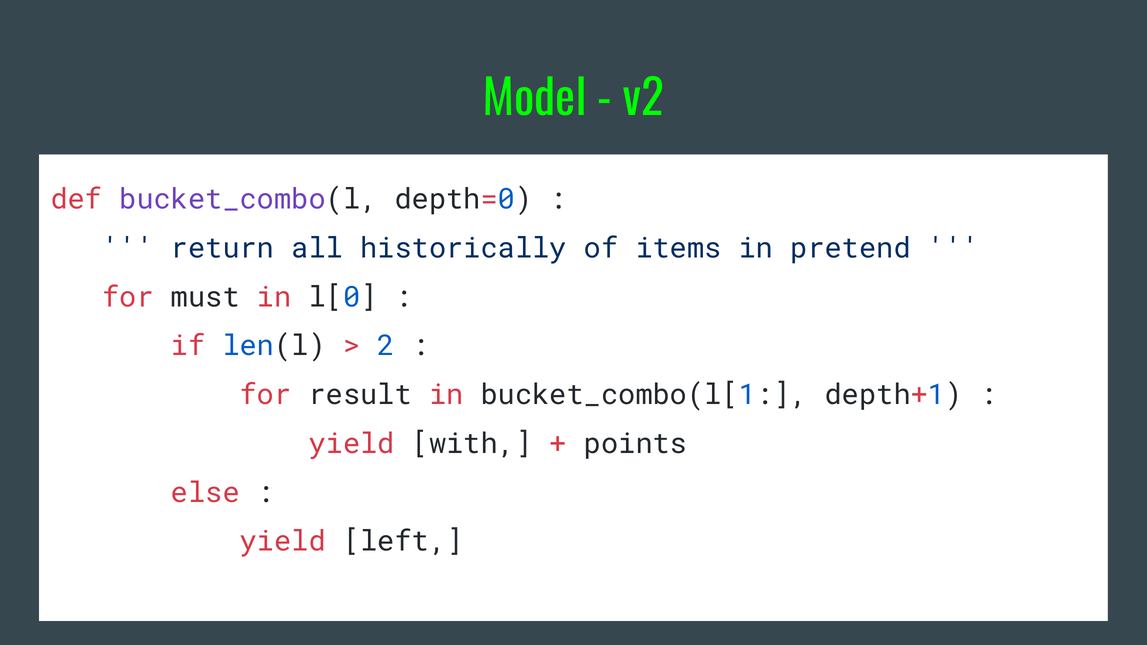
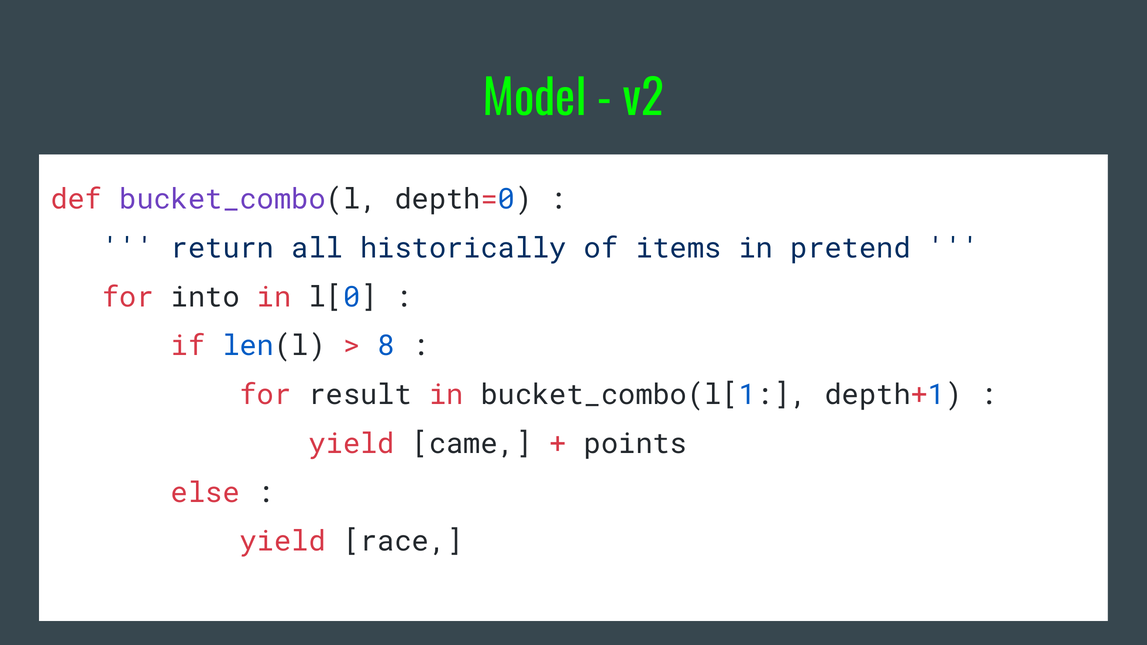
must: must -> into
2: 2 -> 8
with: with -> came
left: left -> race
